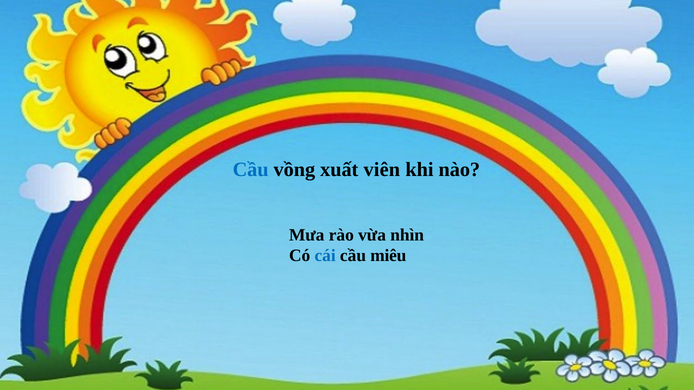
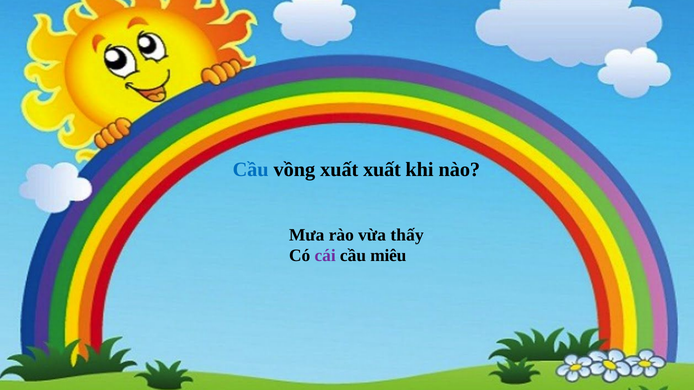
xuất viên: viên -> xuất
nhìn: nhìn -> thấy
cái colour: blue -> purple
